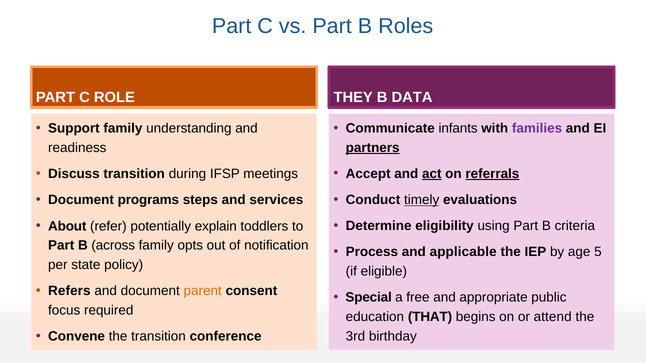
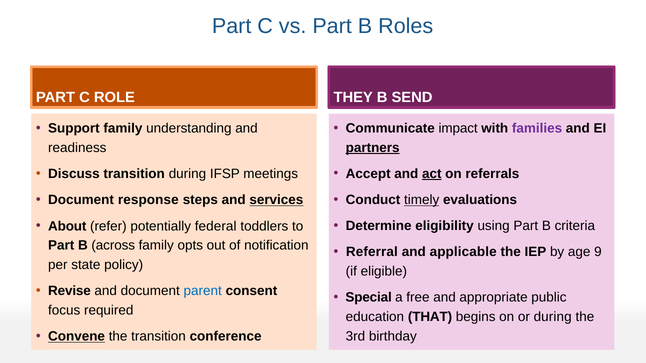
DATA: DATA -> SEND
infants: infants -> impact
referrals underline: present -> none
programs: programs -> response
services underline: none -> present
explain: explain -> federal
Process: Process -> Referral
5: 5 -> 9
Refers: Refers -> Revise
parent colour: orange -> blue
or attend: attend -> during
Convene underline: none -> present
